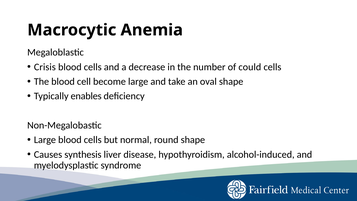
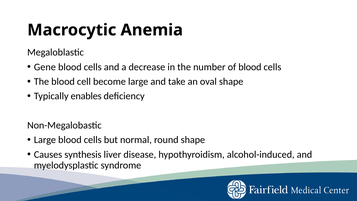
Crisis: Crisis -> Gene
of could: could -> blood
